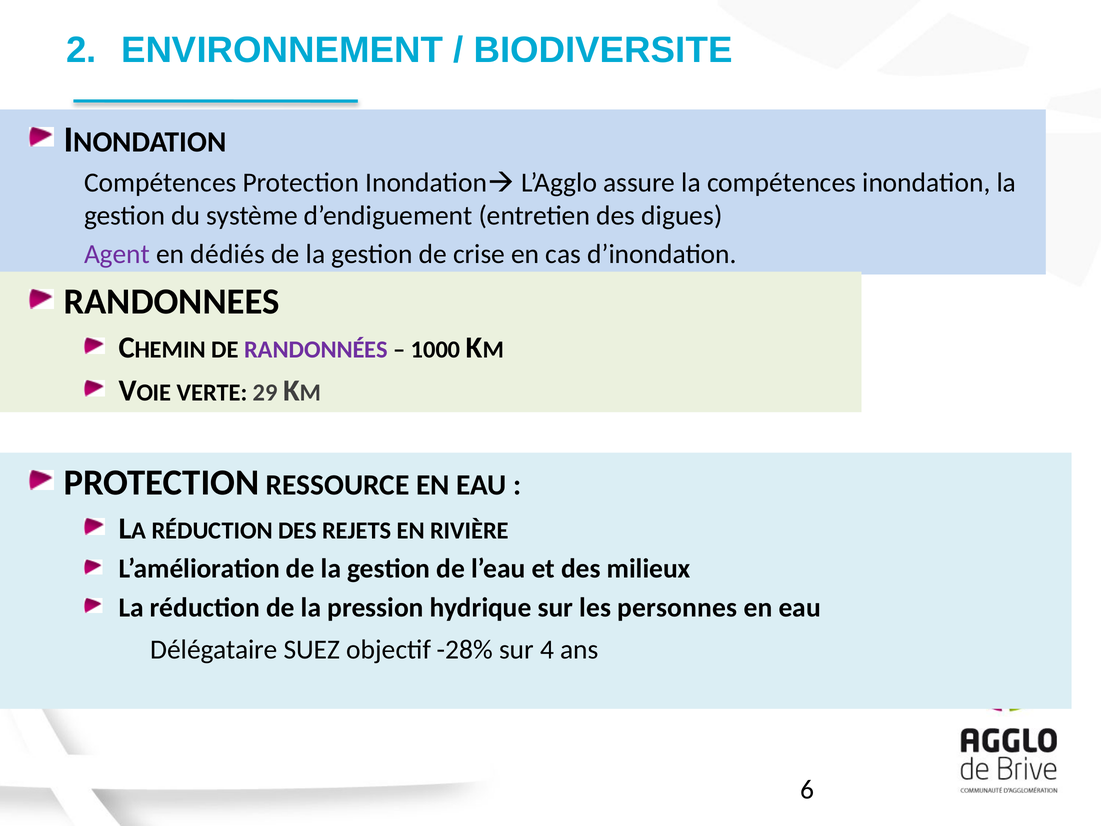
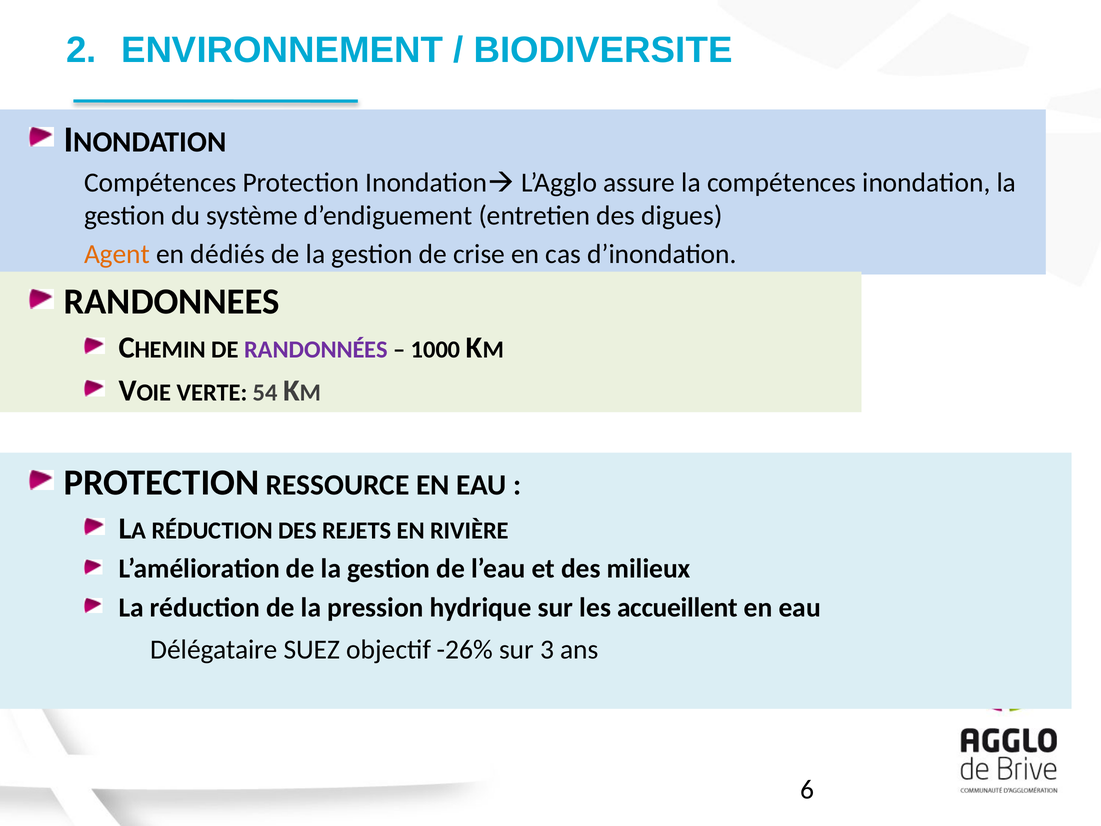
Agent colour: purple -> orange
29: 29 -> 54
personnes: personnes -> accueillent
-28%: -28% -> -26%
4: 4 -> 3
